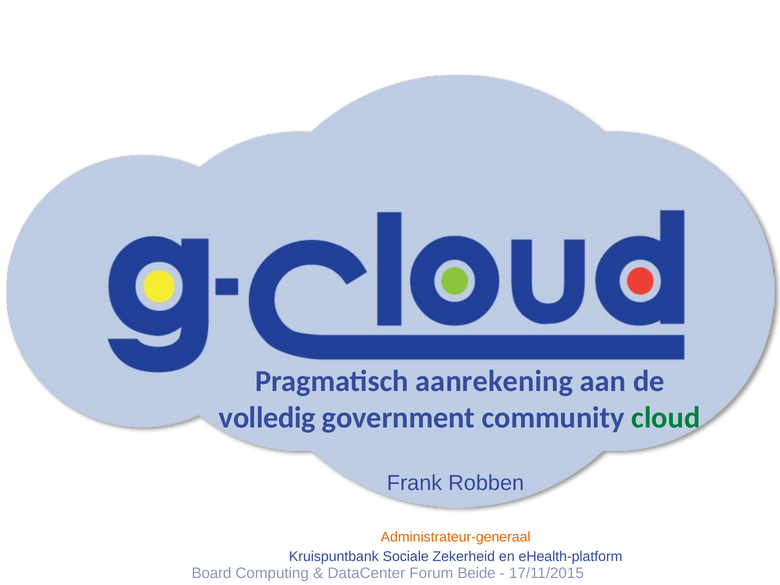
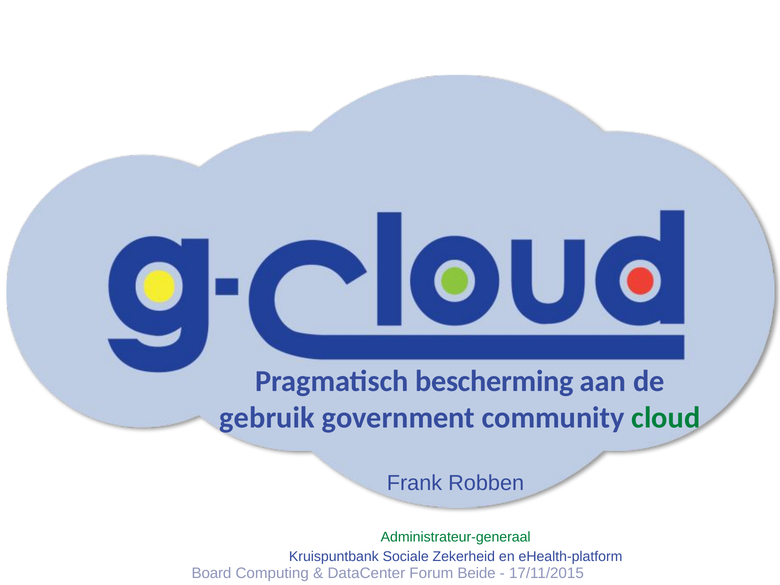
aanrekening: aanrekening -> bescherming
volledig: volledig -> gebruik
Administrateur-generaal colour: orange -> green
